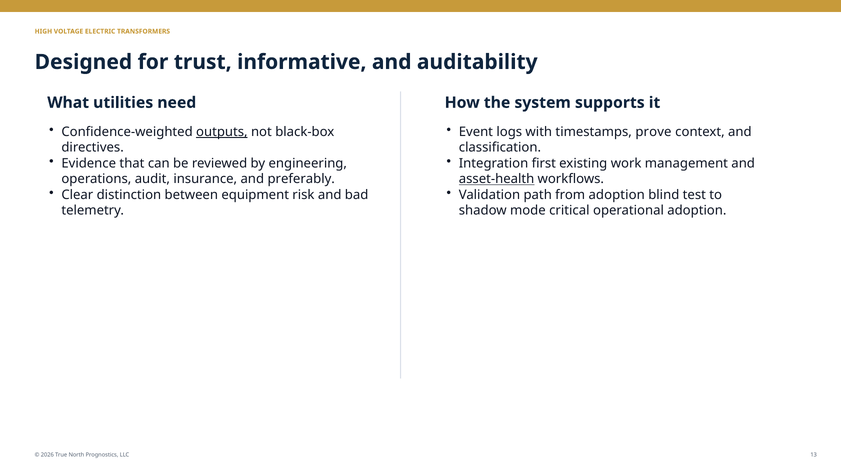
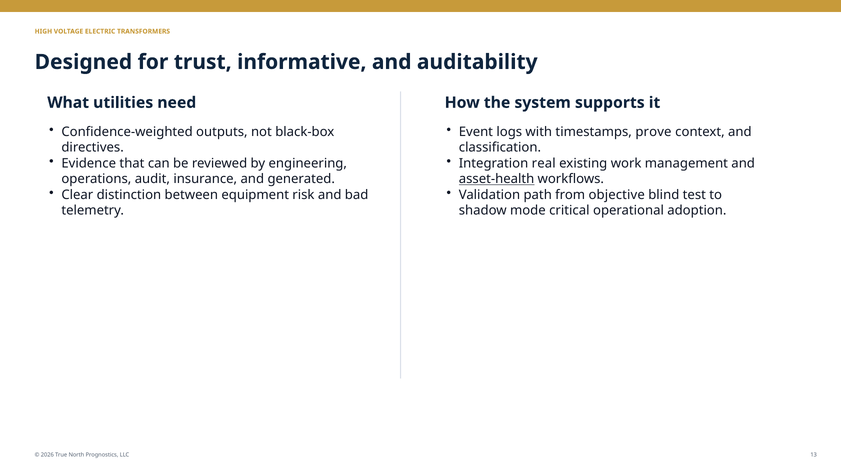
outputs underline: present -> none
first: first -> real
preferably: preferably -> generated
from adoption: adoption -> objective
